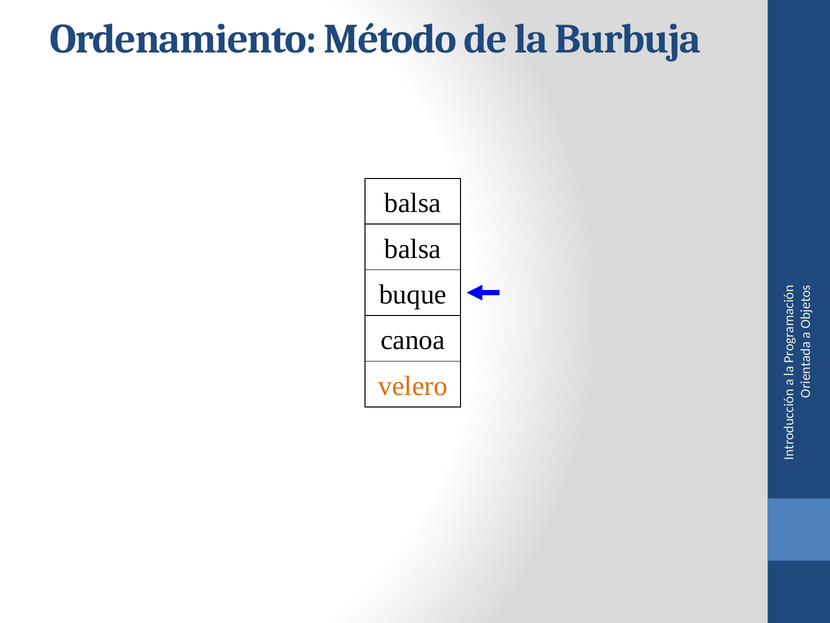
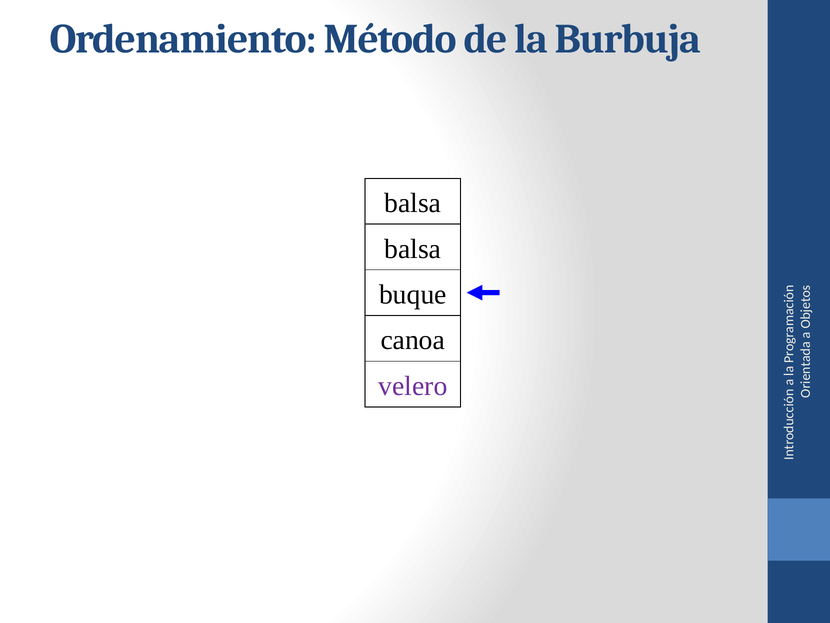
velero colour: orange -> purple
